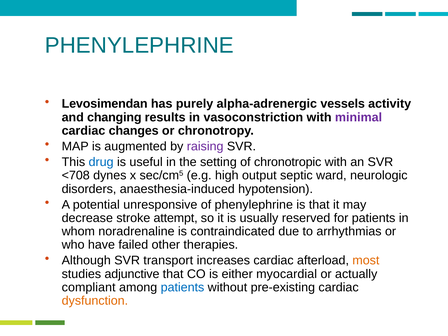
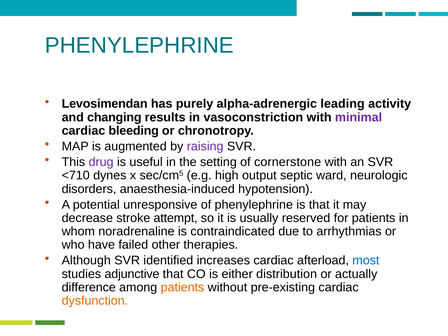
vessels: vessels -> leading
changes: changes -> bleeding
drug colour: blue -> purple
chronotropic: chronotropic -> cornerstone
<708: <708 -> <710
transport: transport -> identified
most colour: orange -> blue
myocardial: myocardial -> distribution
compliant: compliant -> difference
patients at (182, 287) colour: blue -> orange
